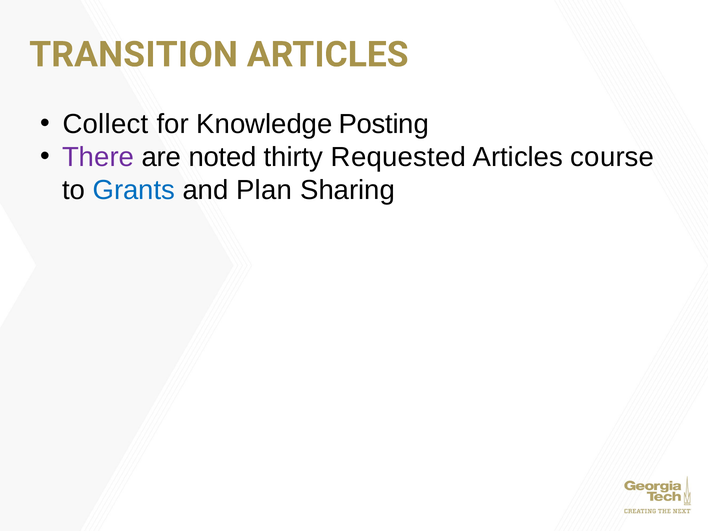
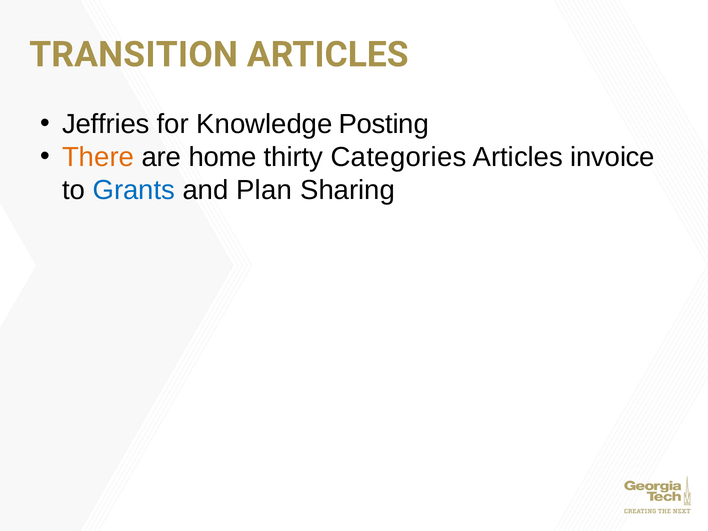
Collect: Collect -> Jeffries
There colour: purple -> orange
noted: noted -> home
Requested: Requested -> Categories
course: course -> invoice
